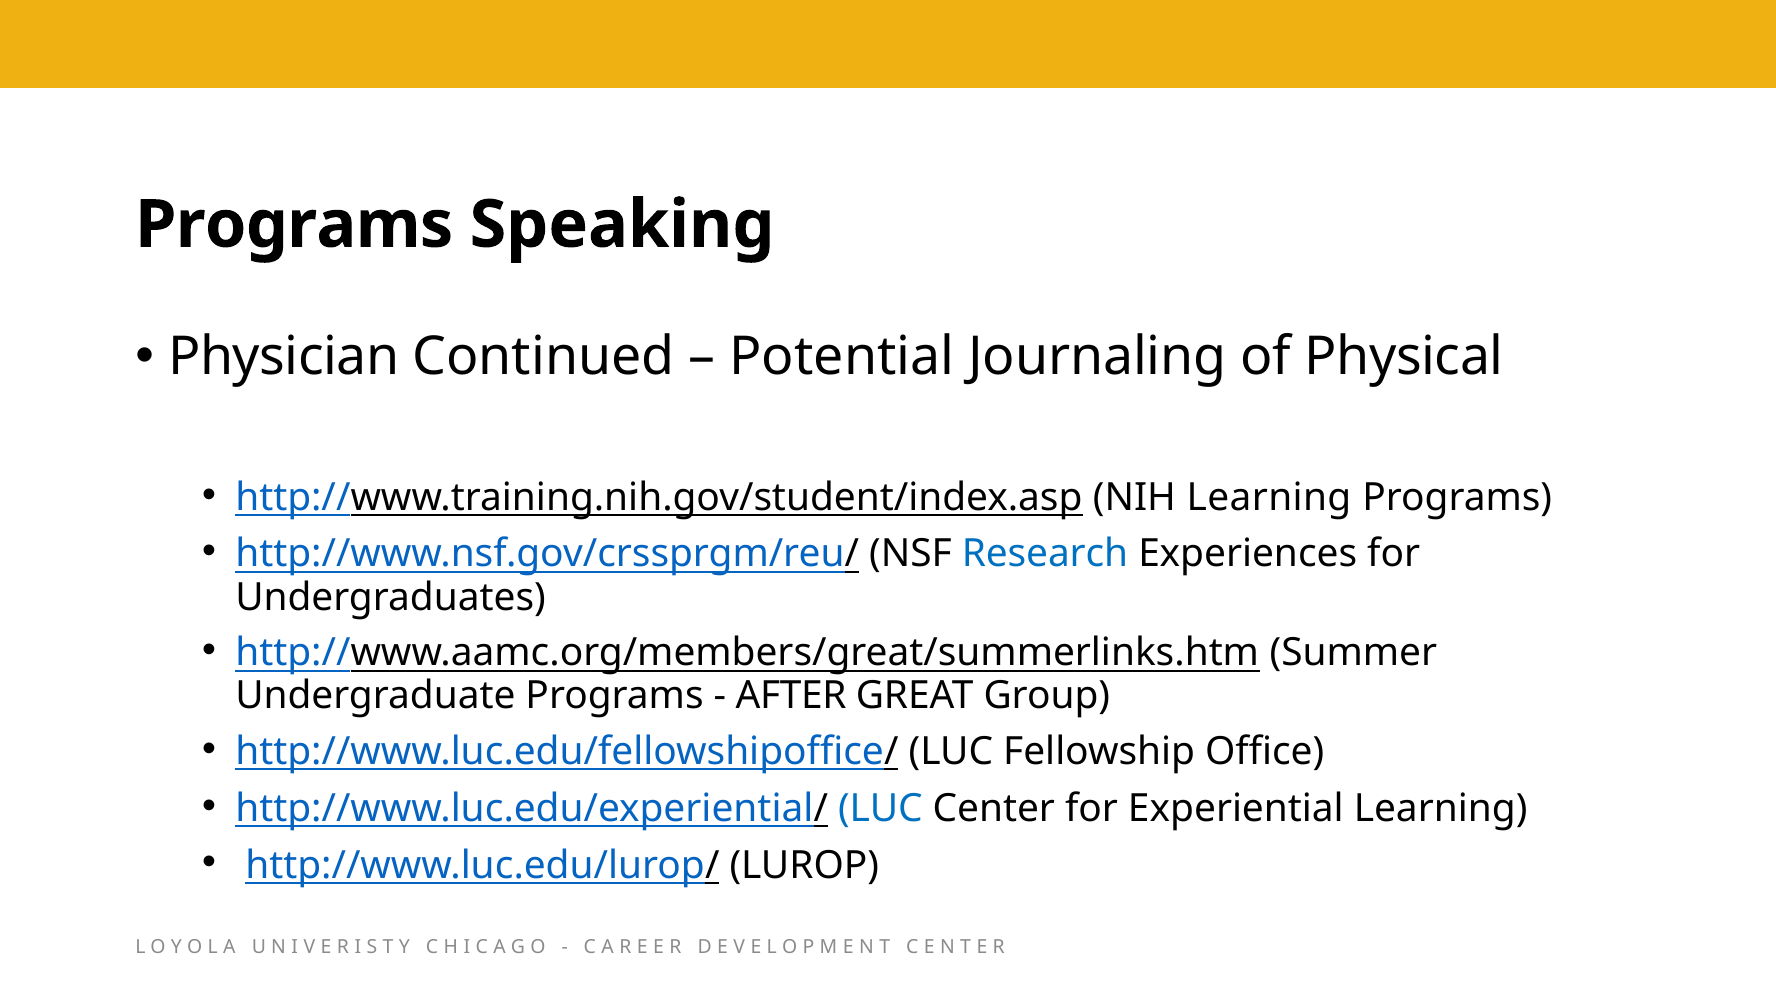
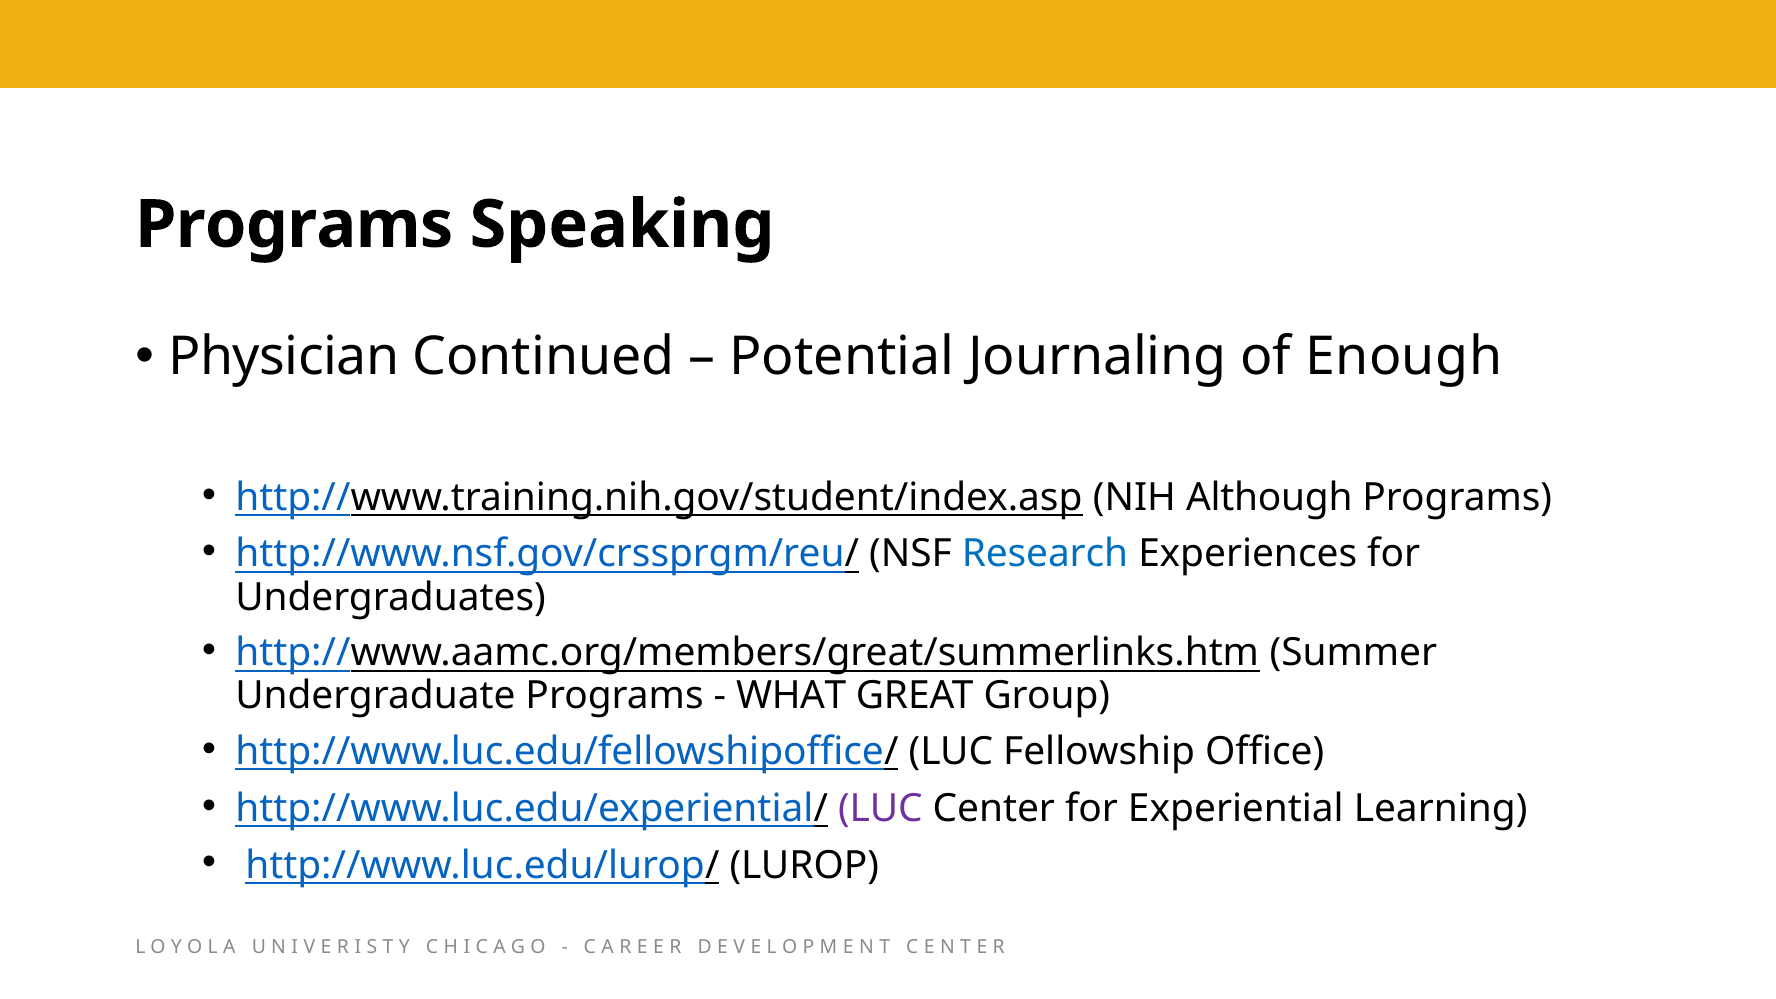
Physical: Physical -> Enough
NIH Learning: Learning -> Although
AFTER: AFTER -> WHAT
LUC at (880, 808) colour: blue -> purple
